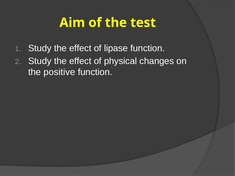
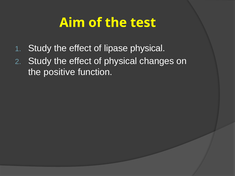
lipase function: function -> physical
